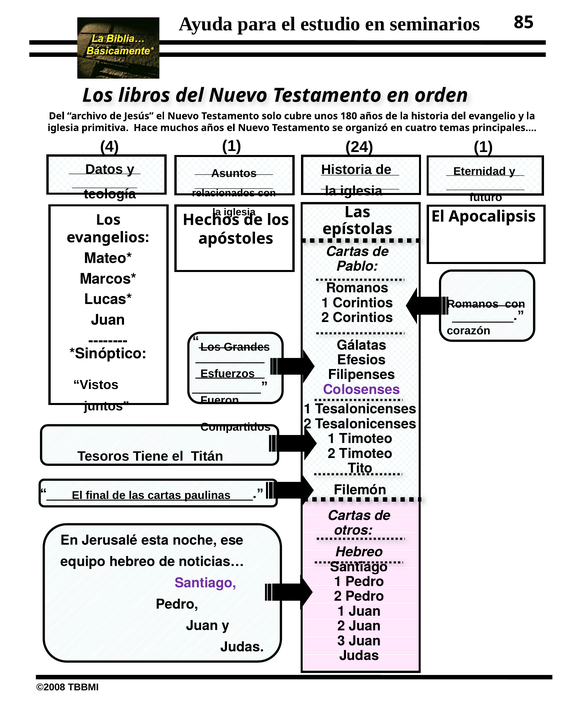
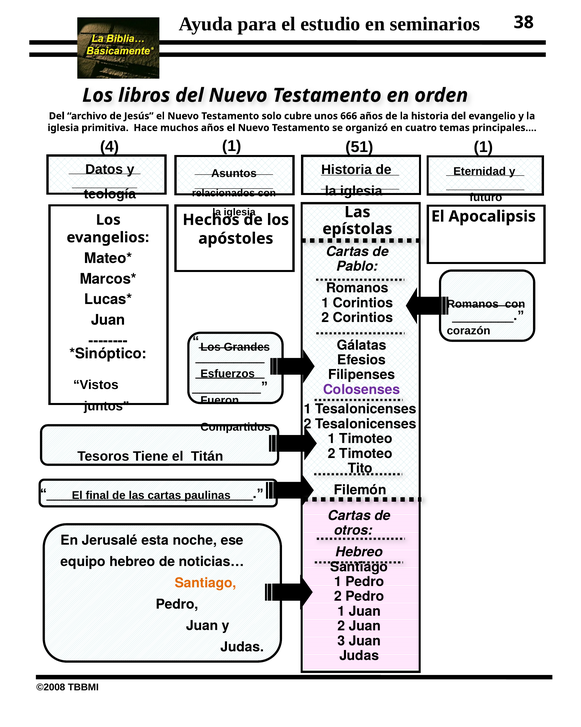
85: 85 -> 38
180: 180 -> 666
24: 24 -> 51
Santiago at (206, 583) colour: purple -> orange
